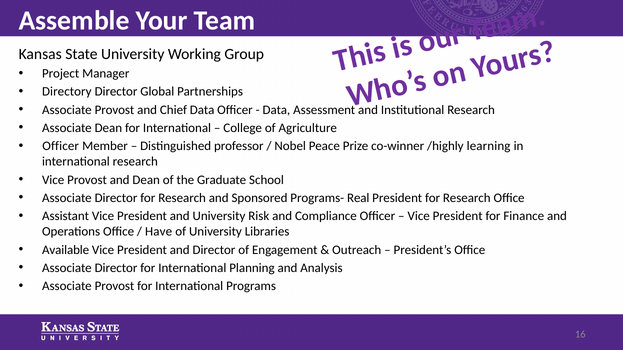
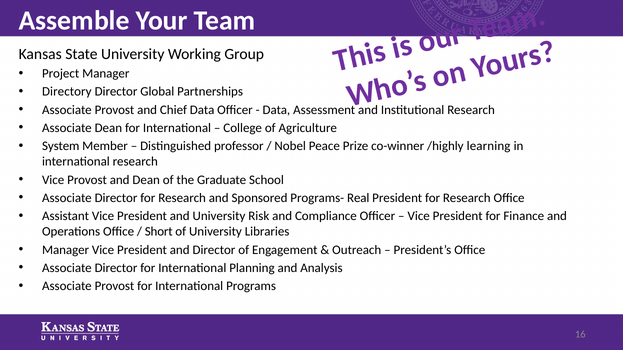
Officer at (61, 146): Officer -> System
Have: Have -> Short
Available at (66, 250): Available -> Manager
